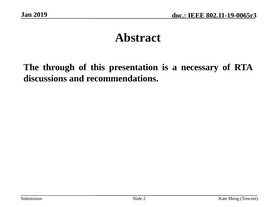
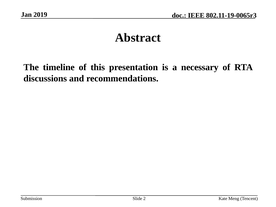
through: through -> timeline
